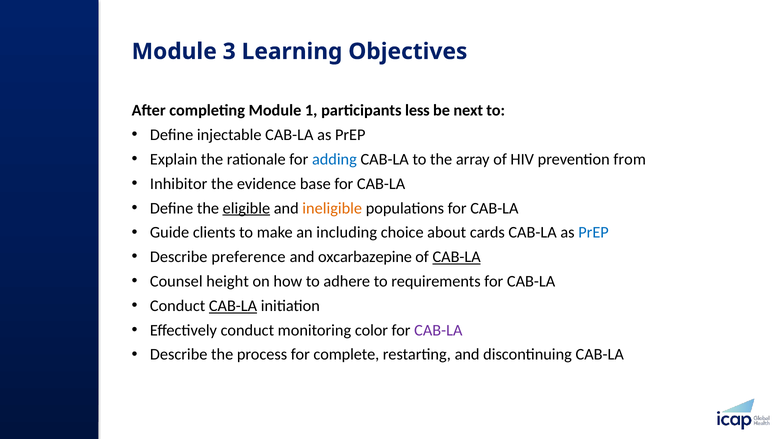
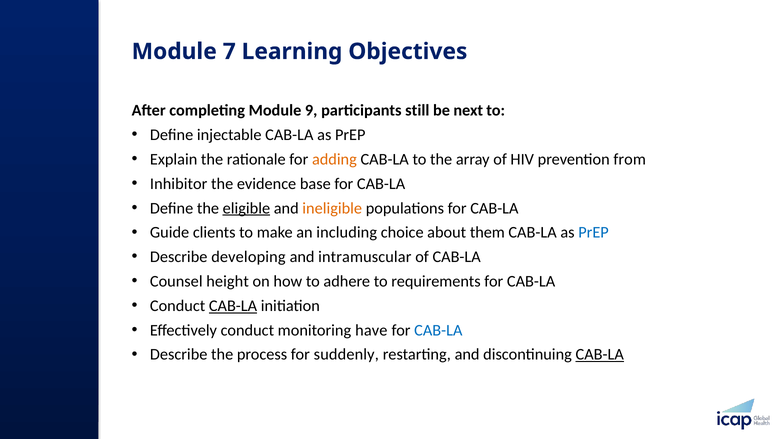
3: 3 -> 7
1: 1 -> 9
less: less -> still
adding colour: blue -> orange
cards: cards -> them
preference: preference -> developing
oxcarbazepine: oxcarbazepine -> intramuscular
CAB-LA at (457, 257) underline: present -> none
color: color -> have
CAB-LA at (438, 330) colour: purple -> blue
complete: complete -> suddenly
CAB-LA at (600, 355) underline: none -> present
